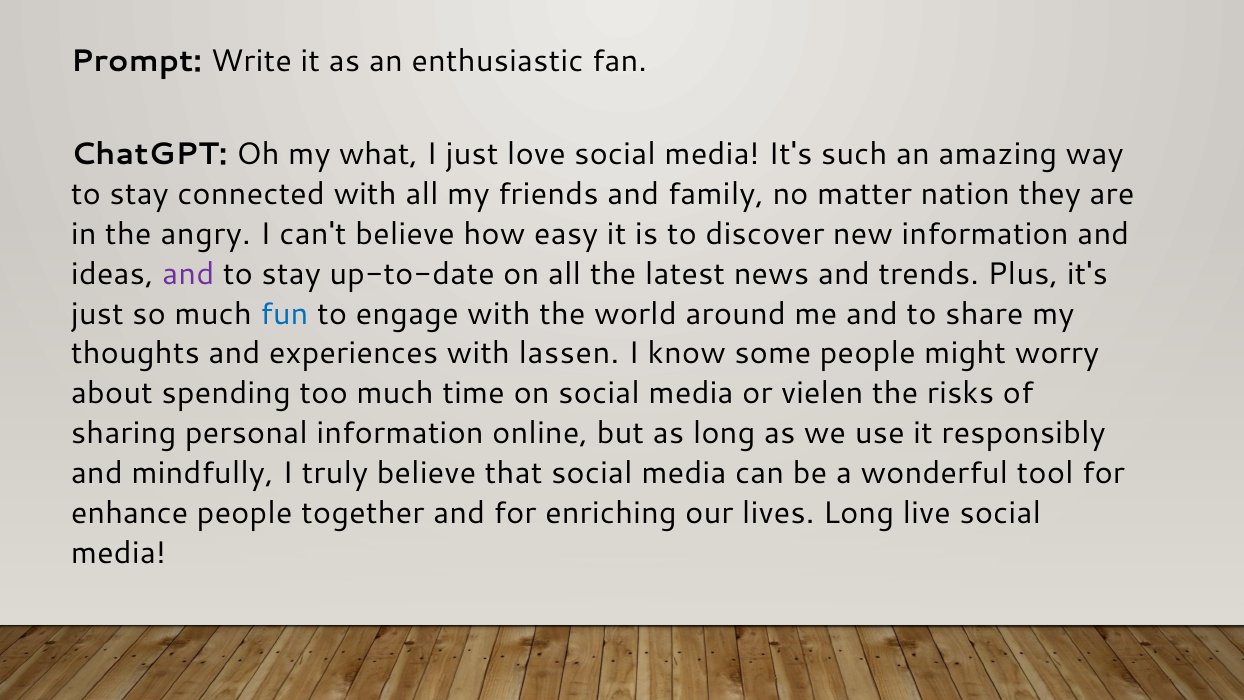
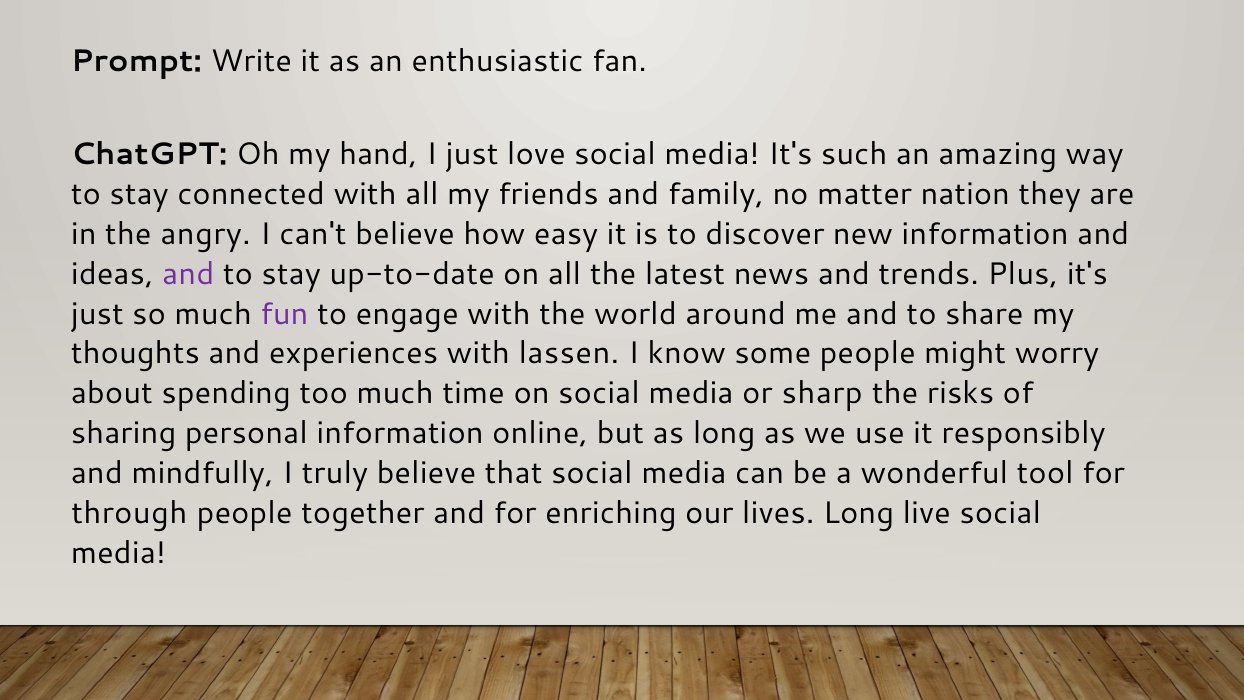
what: what -> hand
fun colour: blue -> purple
vielen: vielen -> sharp
enhance: enhance -> through
